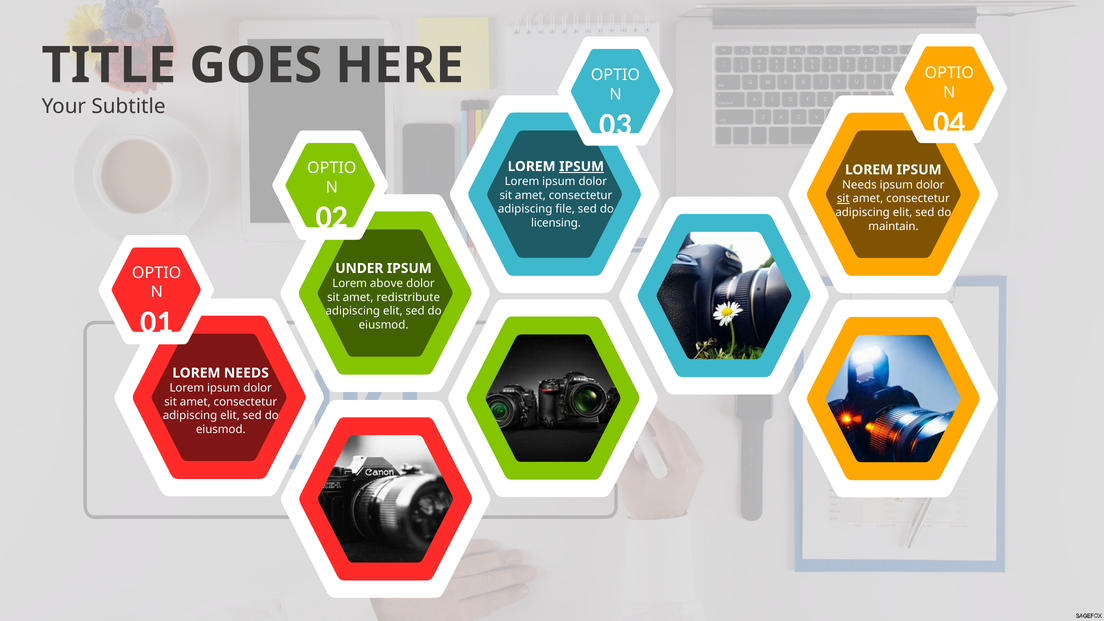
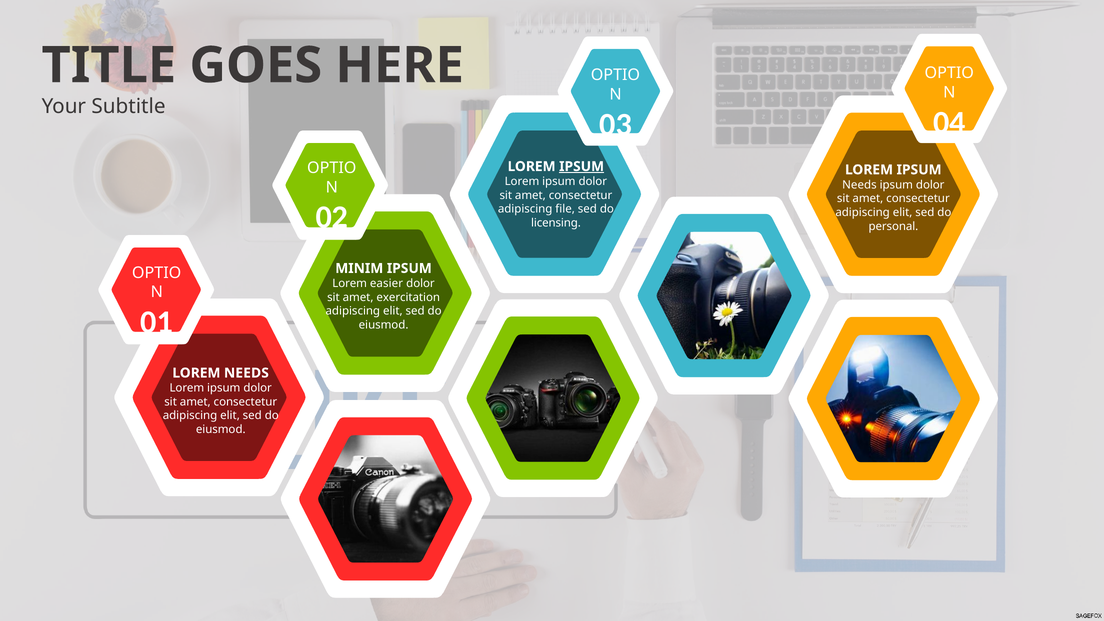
sit at (843, 199) underline: present -> none
maintain: maintain -> personal
UNDER: UNDER -> MINIM
above: above -> easier
redistribute: redistribute -> exercitation
